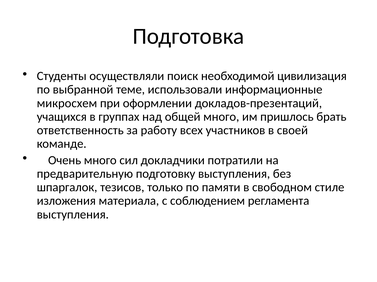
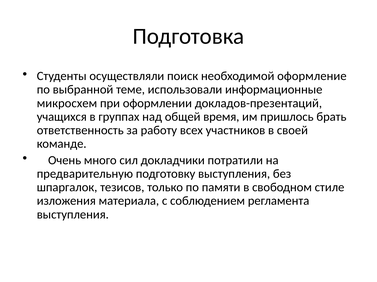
цивилизация: цивилизация -> оформление
общей много: много -> время
